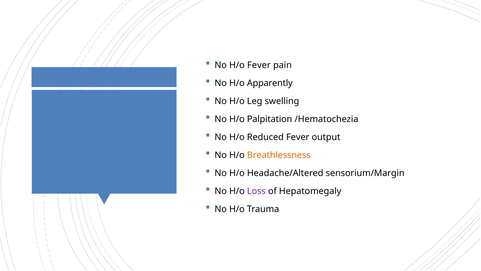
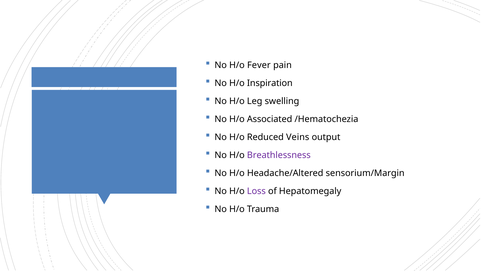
Apparently: Apparently -> Inspiration
Palpitation: Palpitation -> Associated
Reduced Fever: Fever -> Veins
Breathlessness colour: orange -> purple
